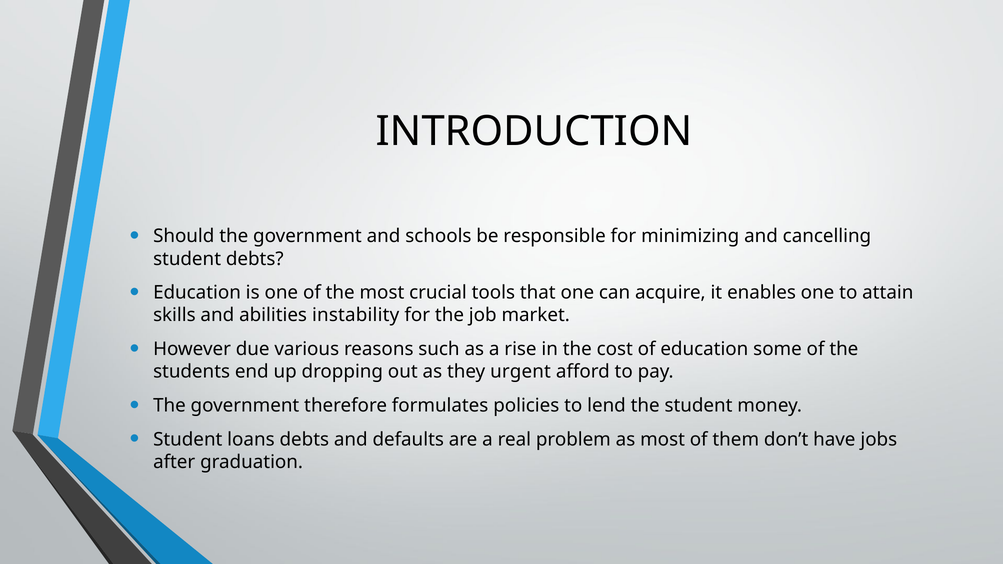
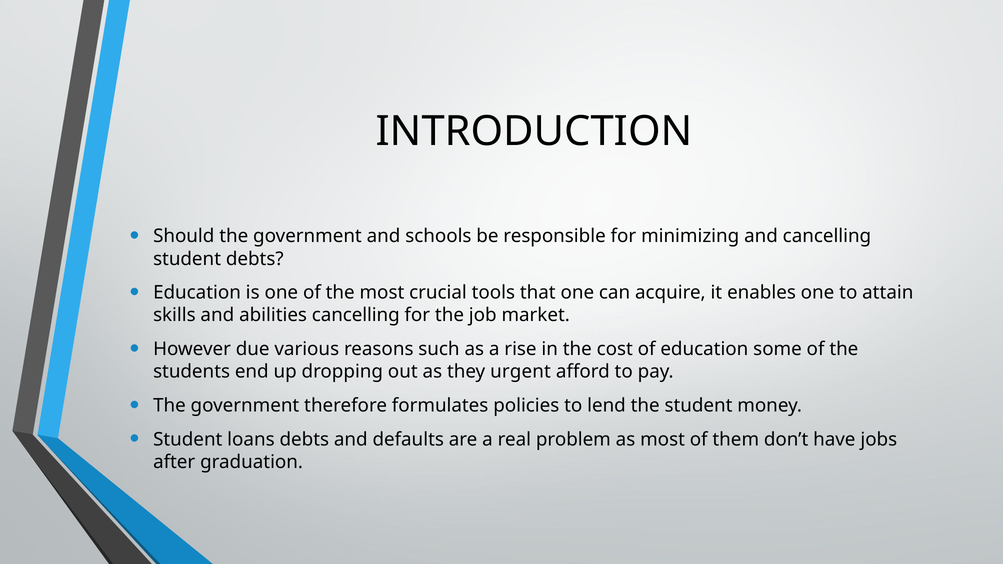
abilities instability: instability -> cancelling
